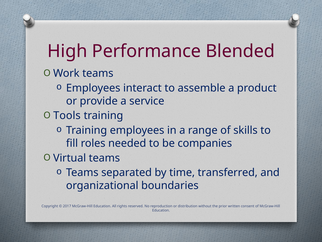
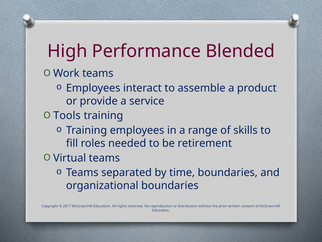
companies: companies -> retirement
time transferred: transferred -> boundaries
